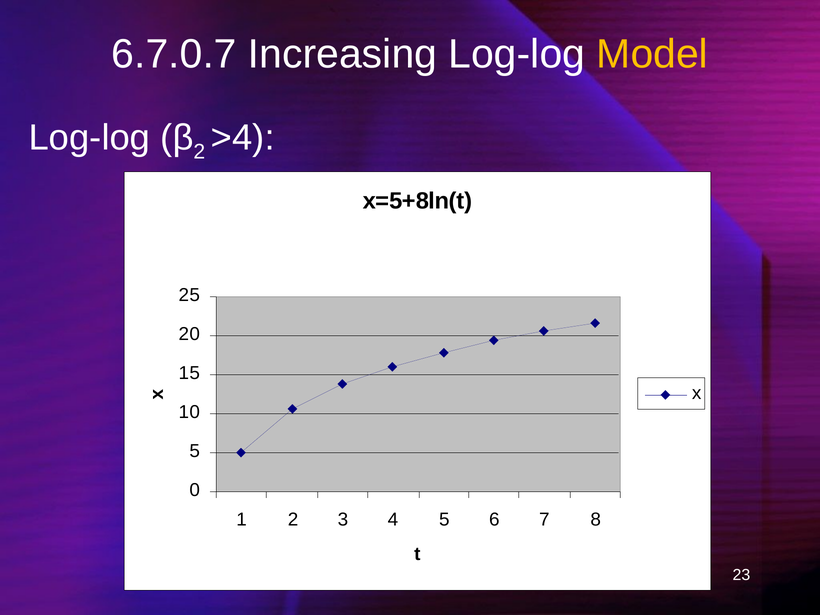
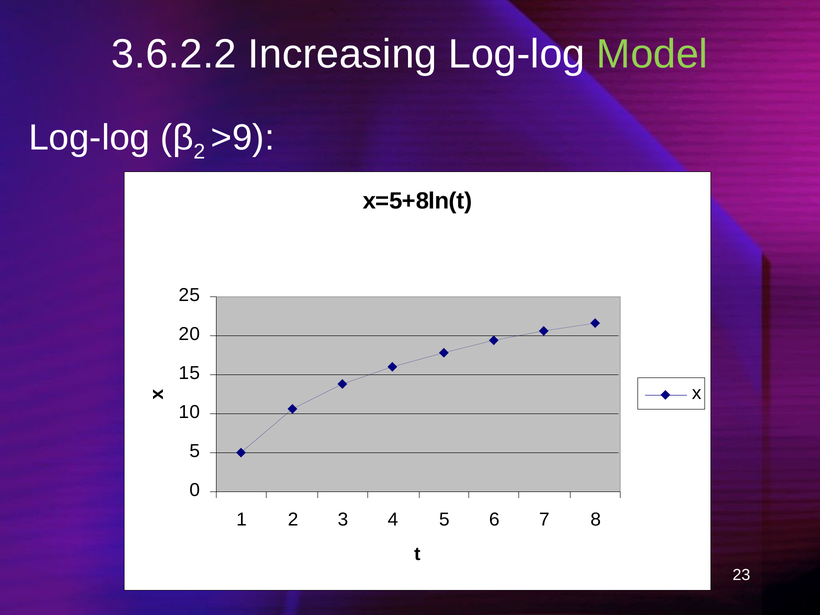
6.7.0.7: 6.7.0.7 -> 3.6.2.2
Model colour: yellow -> light green
>4: >4 -> >9
